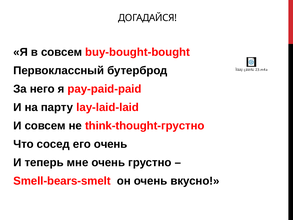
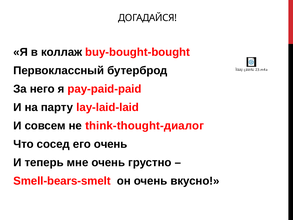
в совсем: совсем -> коллаж
think-thought-грустно: think-thought-грустно -> think-thought-диалог
